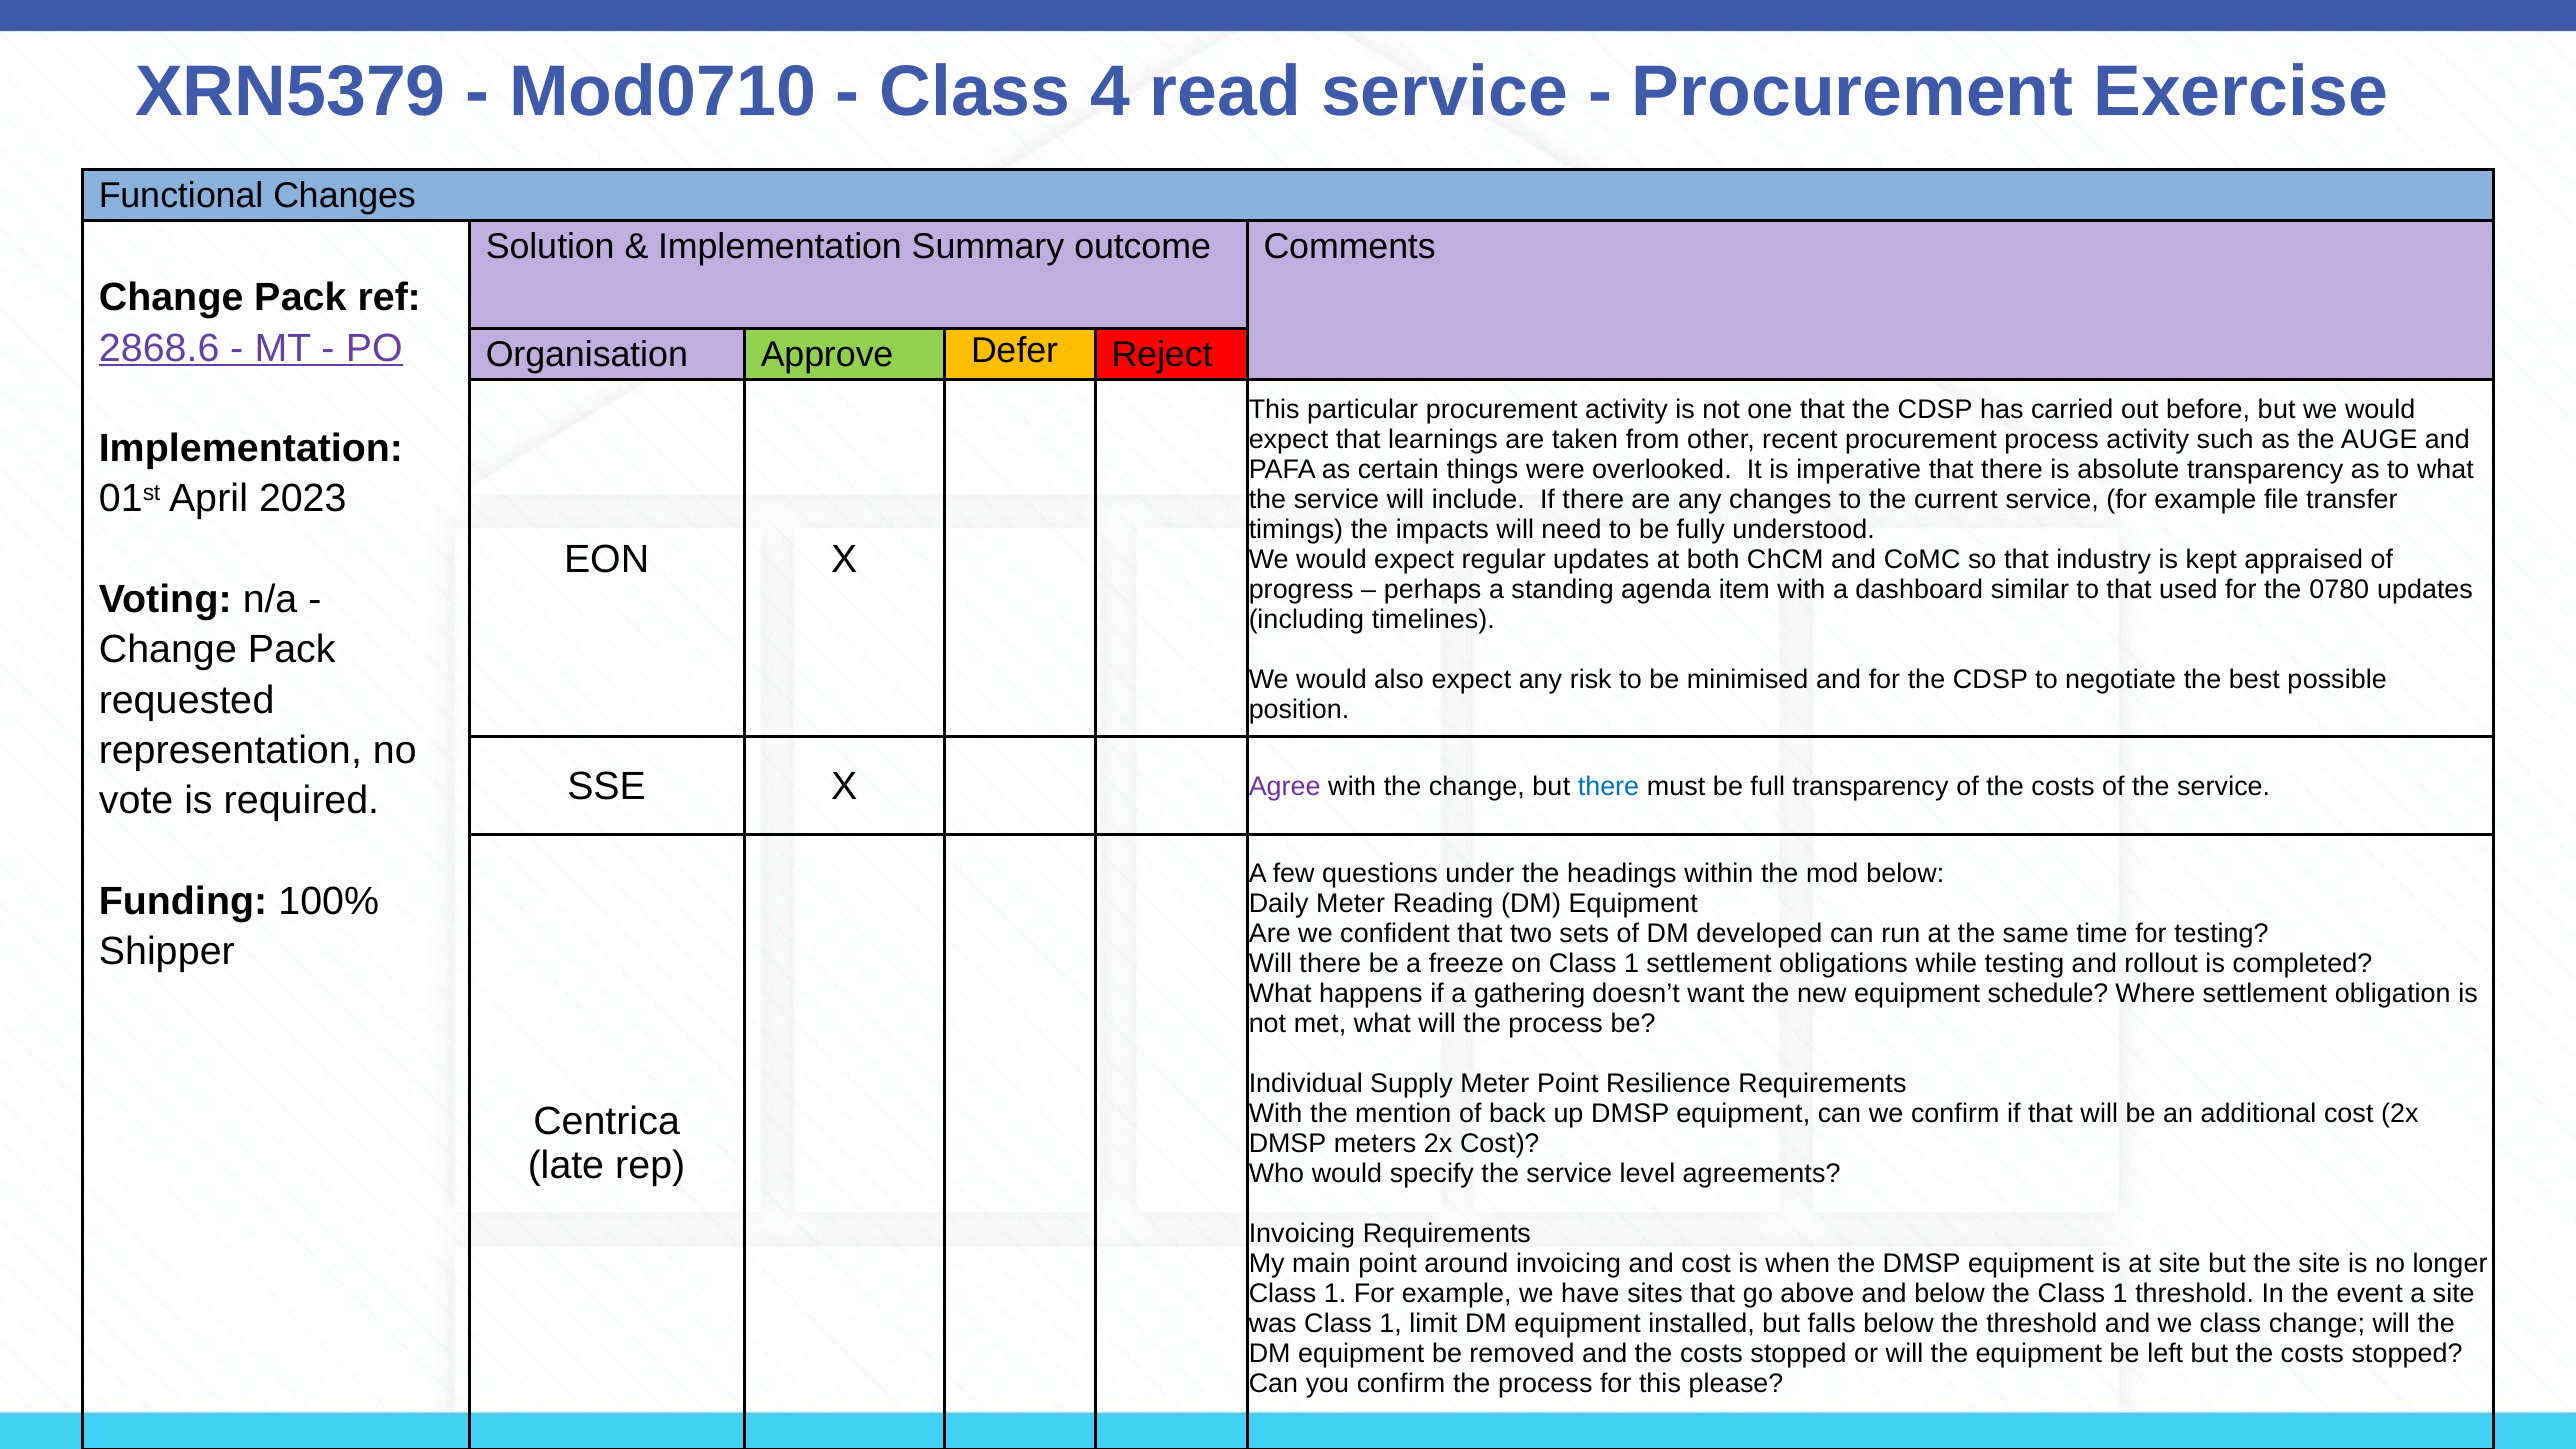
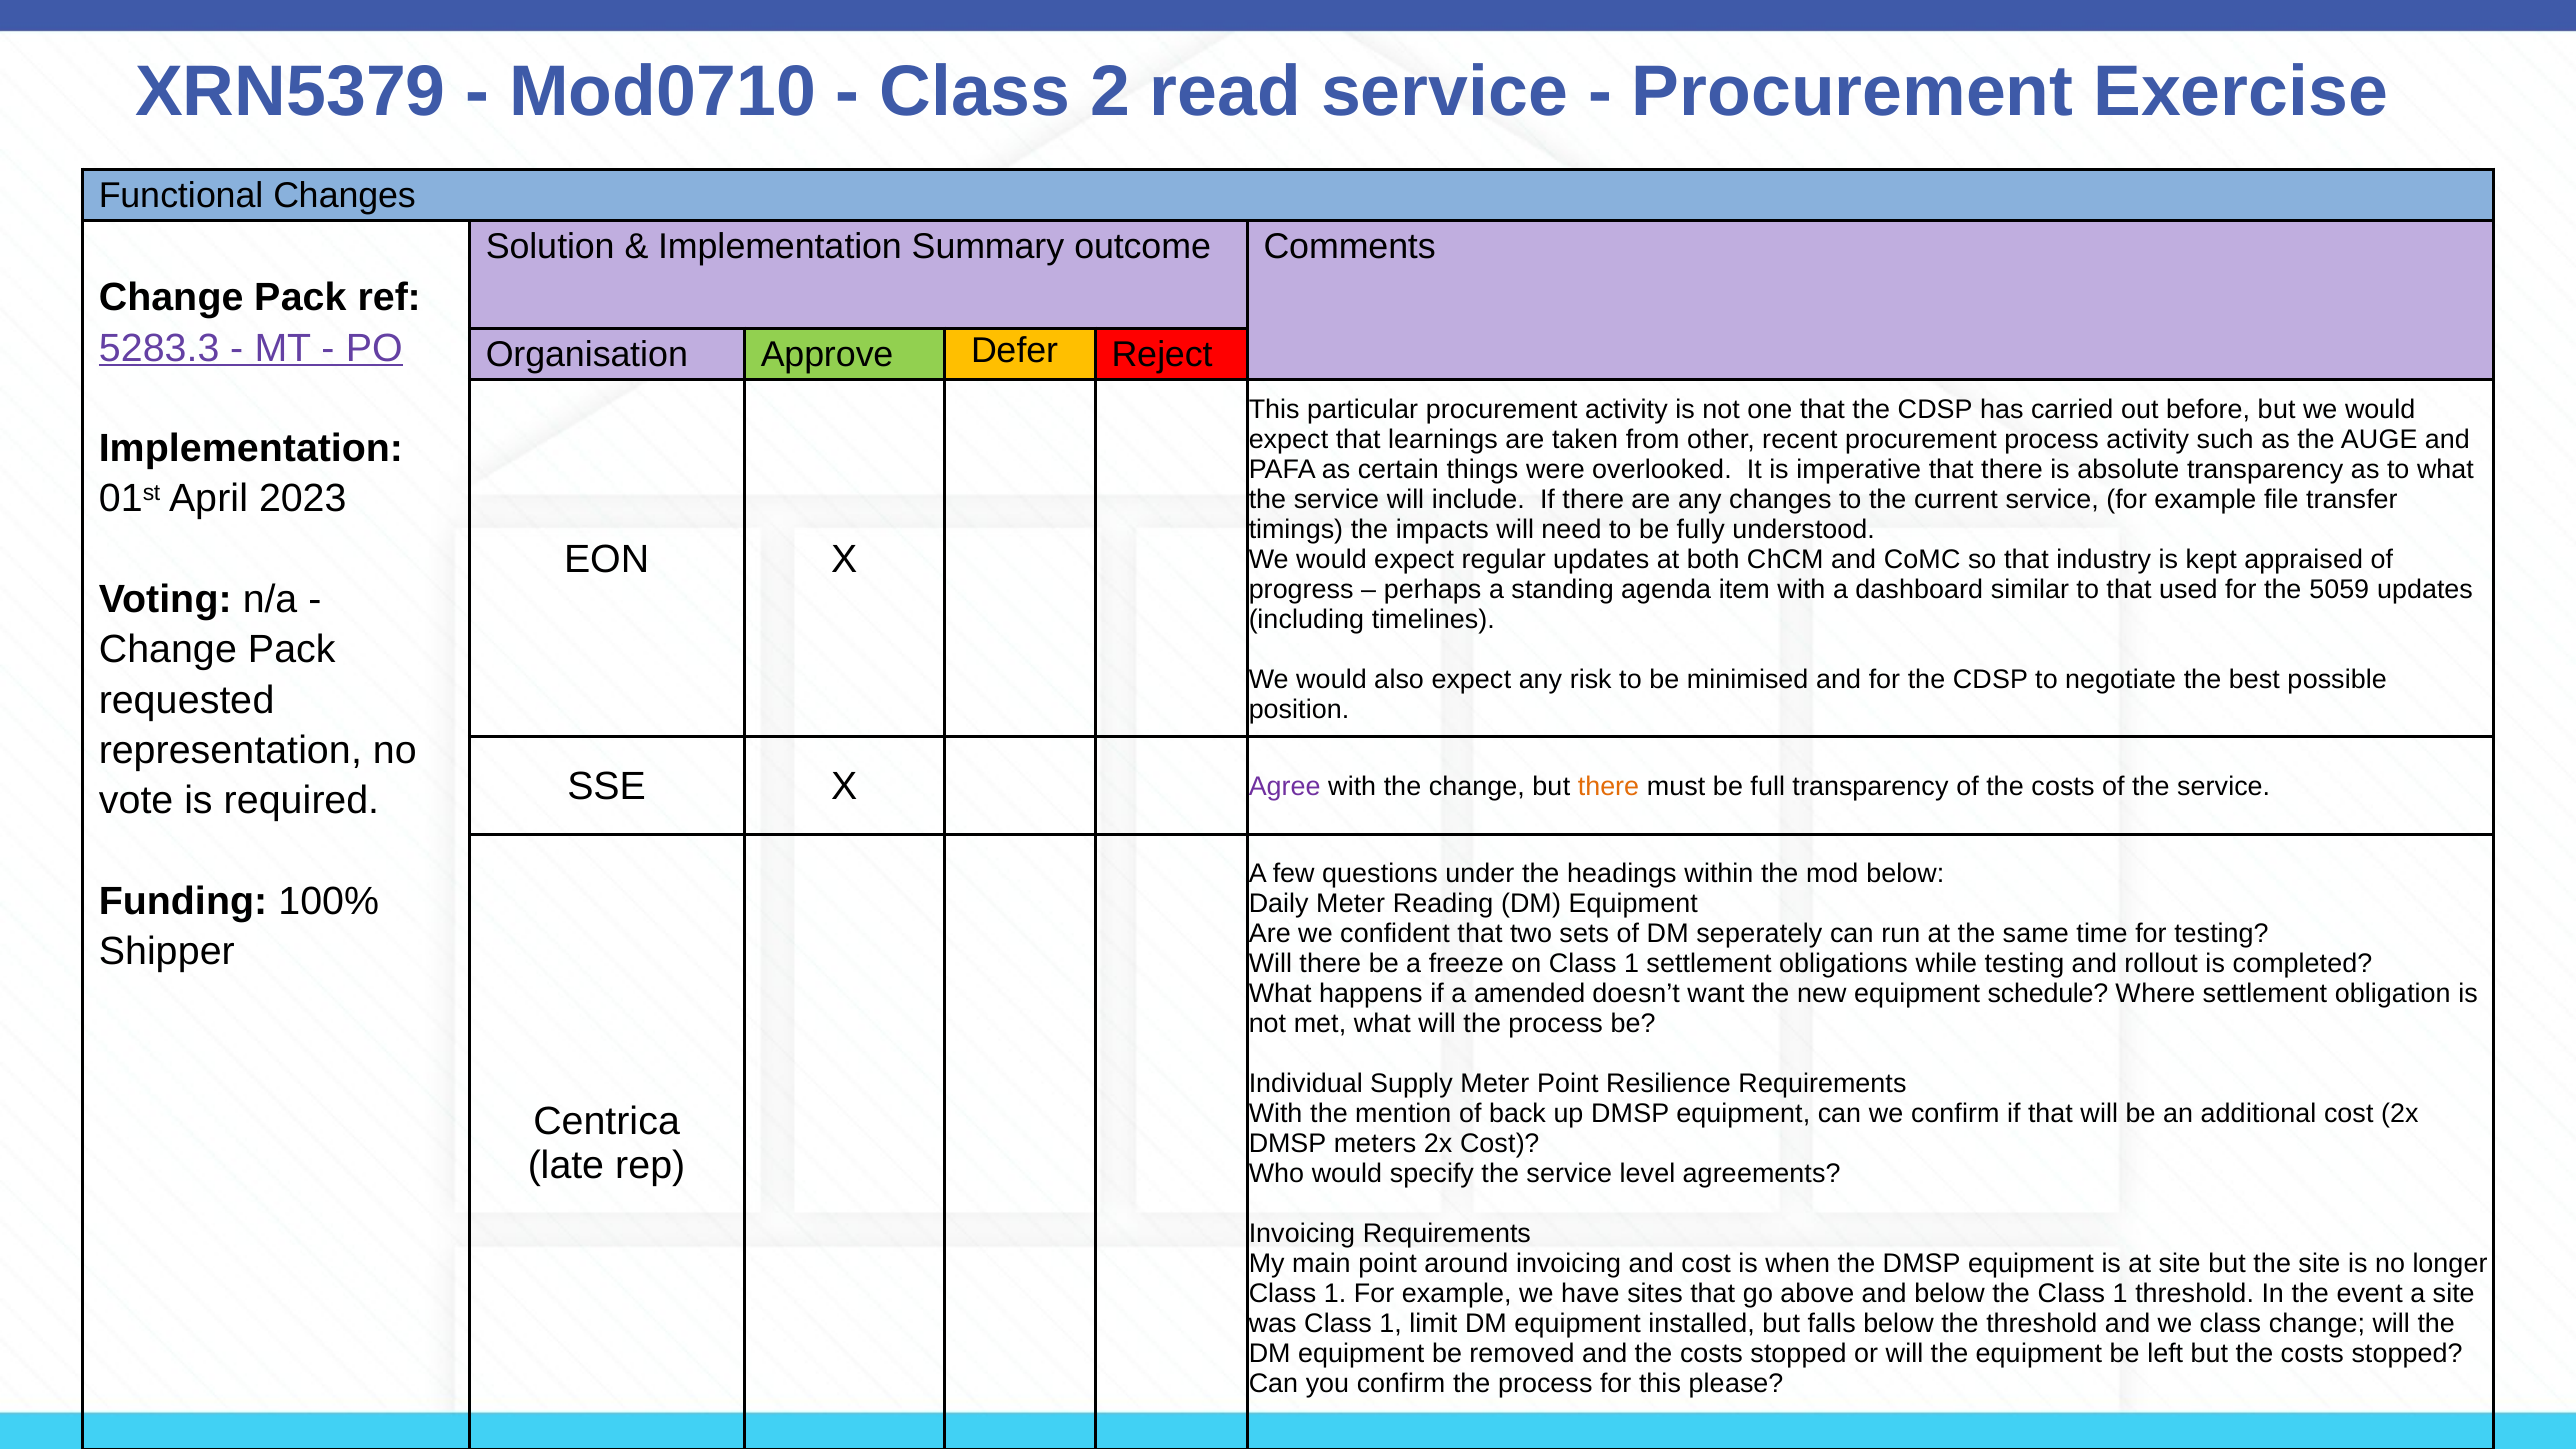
4: 4 -> 2
2868.6: 2868.6 -> 5283.3
0780: 0780 -> 5059
there at (1608, 787) colour: blue -> orange
developed: developed -> seperately
gathering: gathering -> amended
